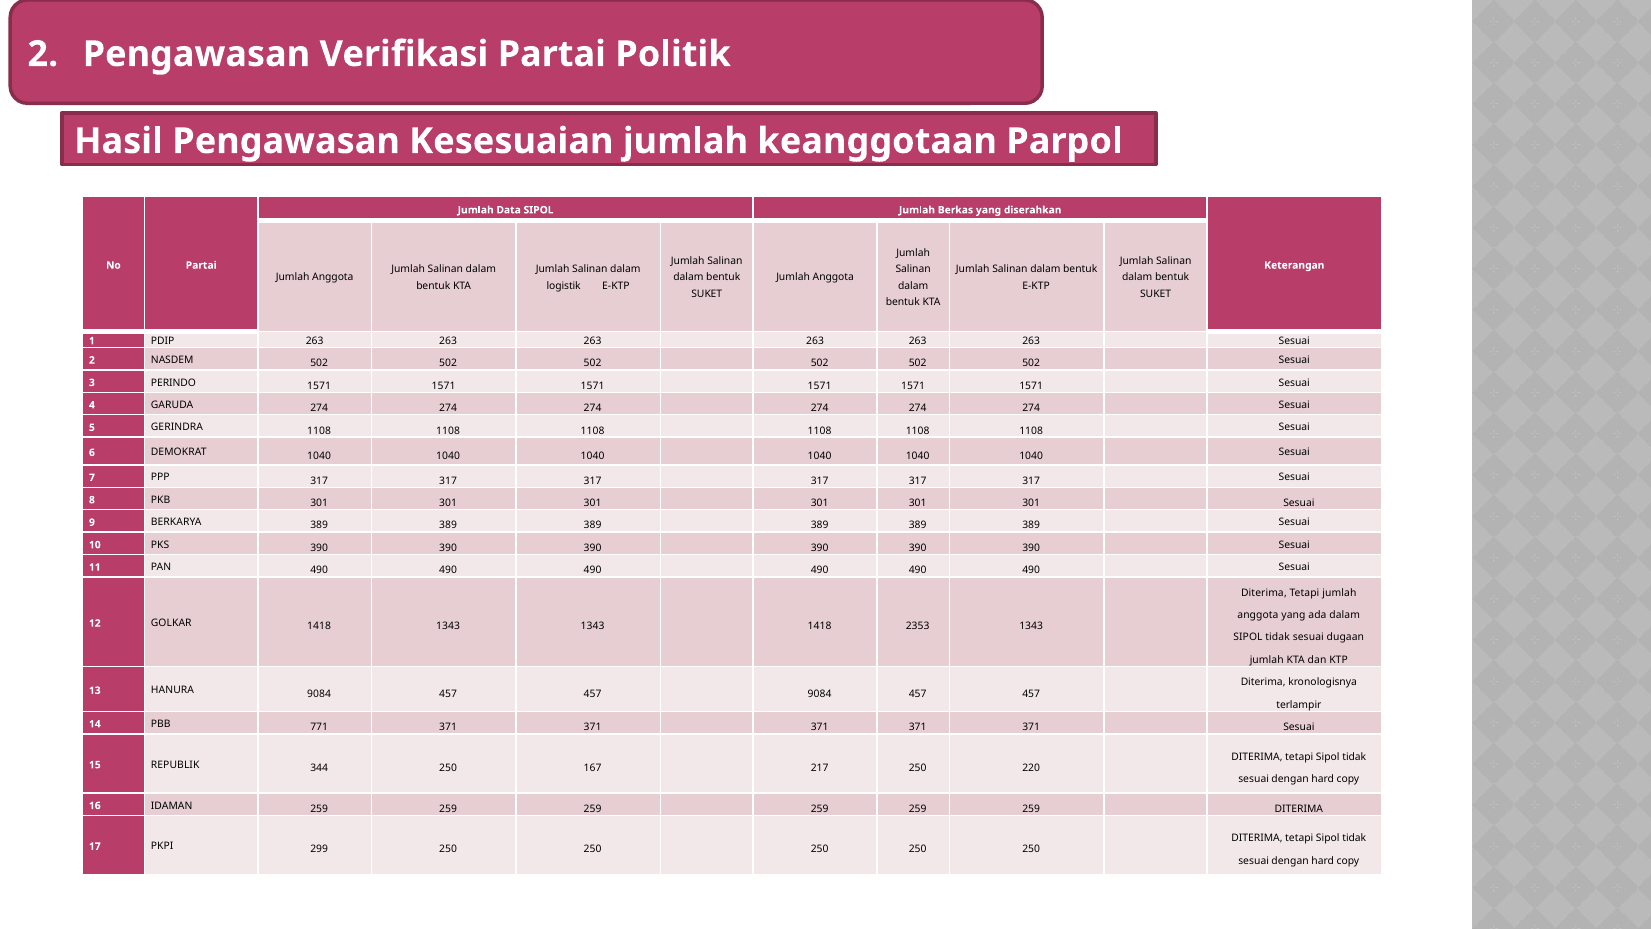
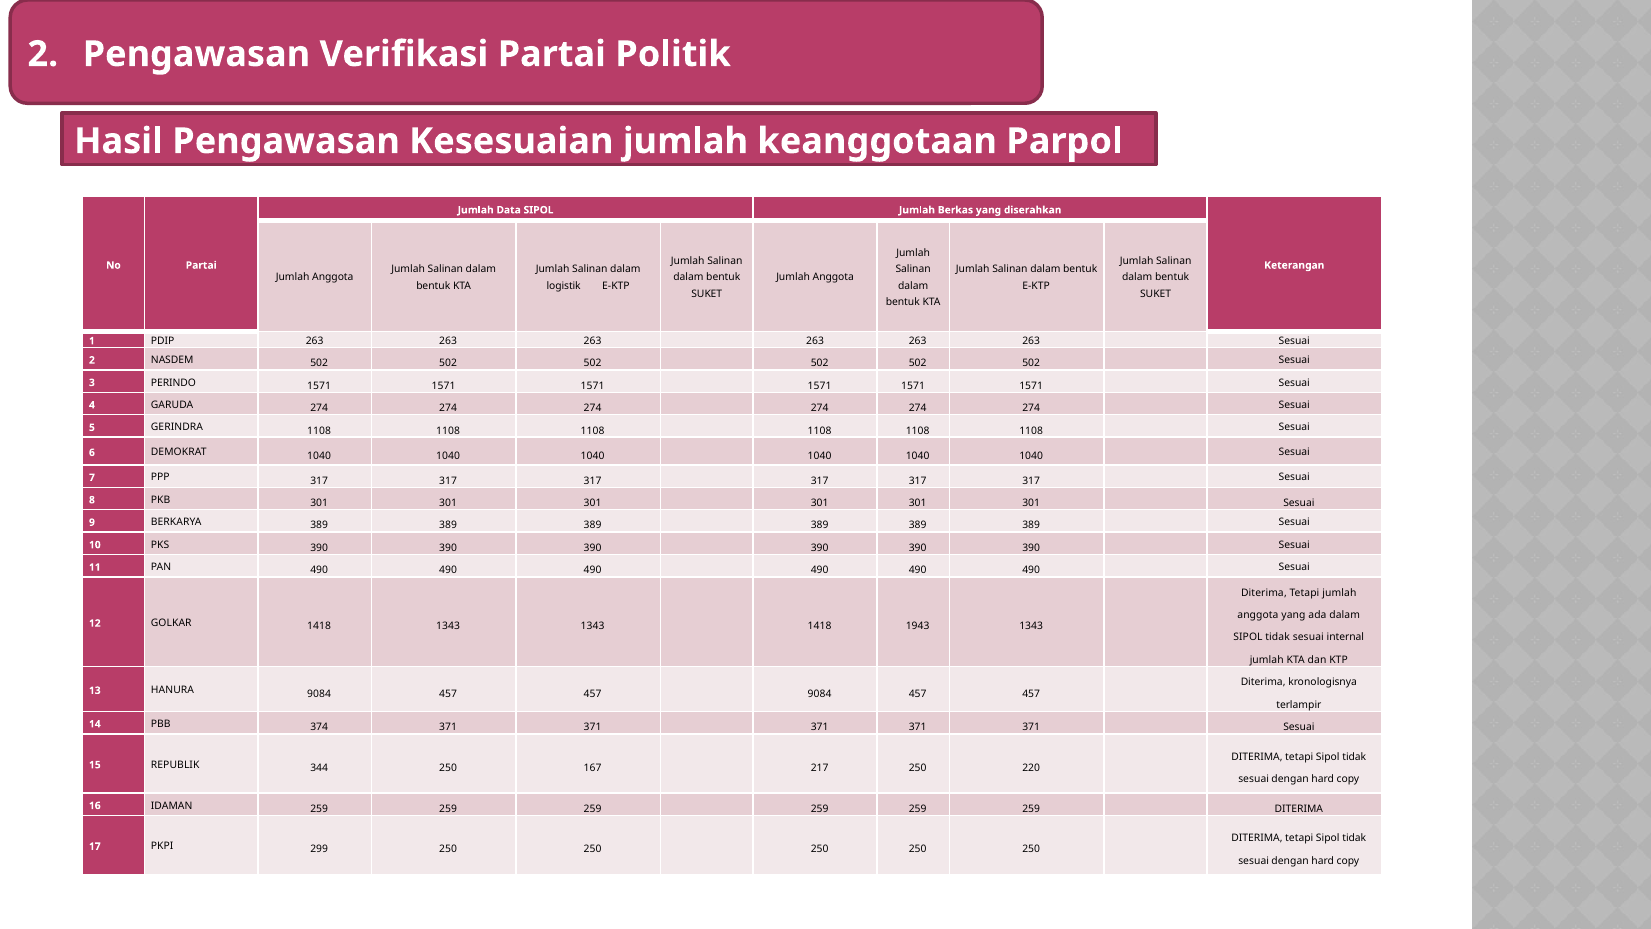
2353: 2353 -> 1943
dugaan: dugaan -> internal
771: 771 -> 374
